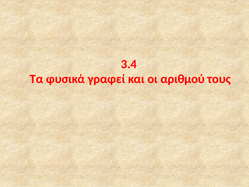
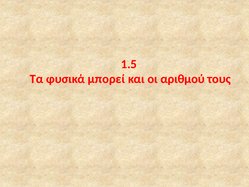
3.4: 3.4 -> 1.5
γραφεί: γραφεί -> μπορεί
